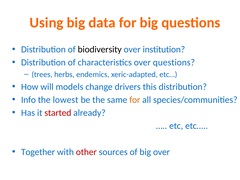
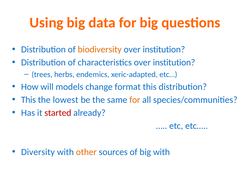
biodiversity colour: black -> orange
characteristics over questions: questions -> institution
drivers: drivers -> format
Info at (28, 100): Info -> This
Together: Together -> Diversity
other colour: red -> orange
big over: over -> with
